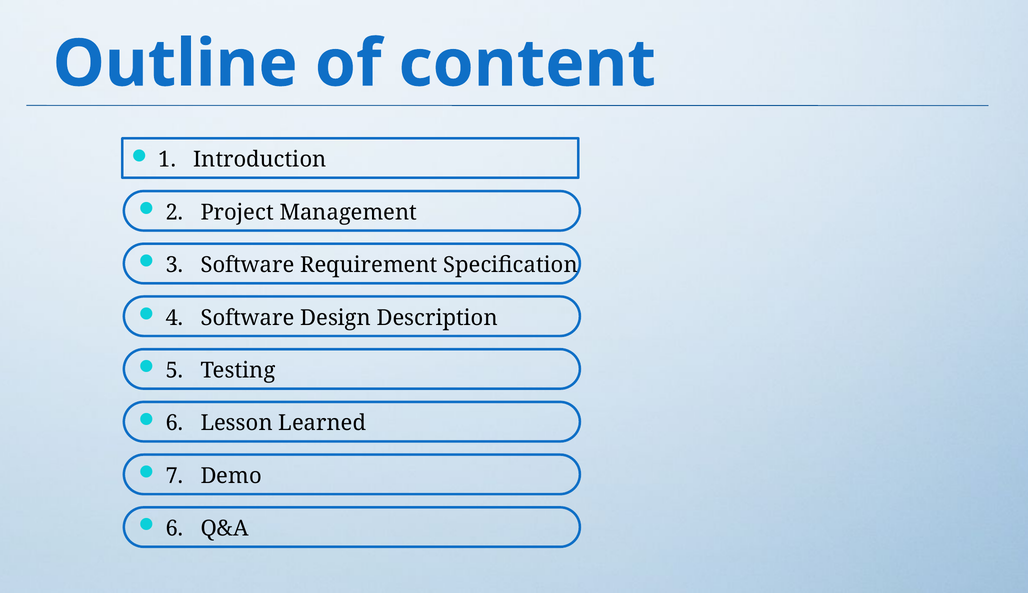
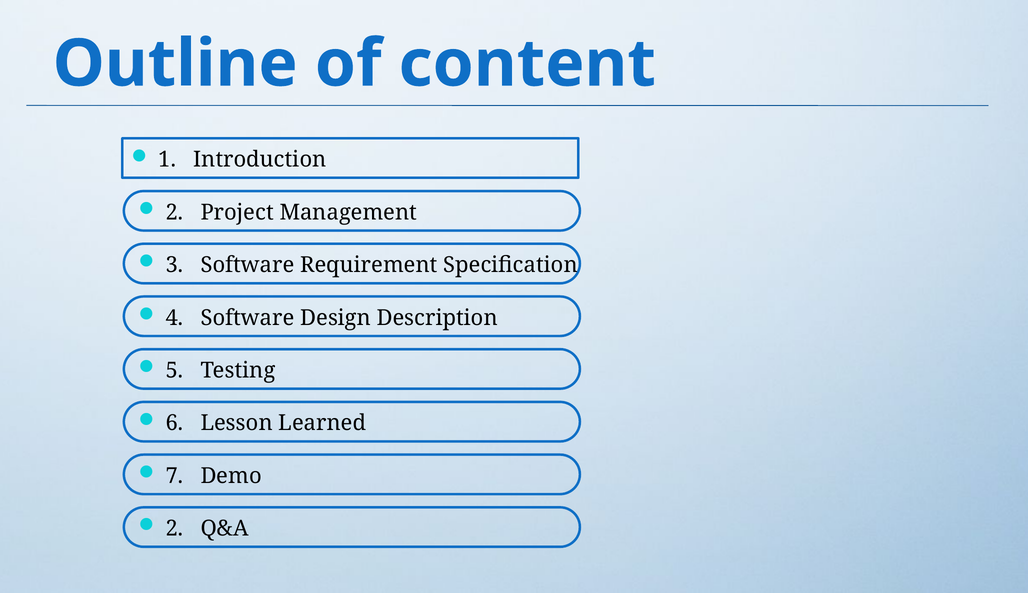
6 at (175, 529): 6 -> 2
